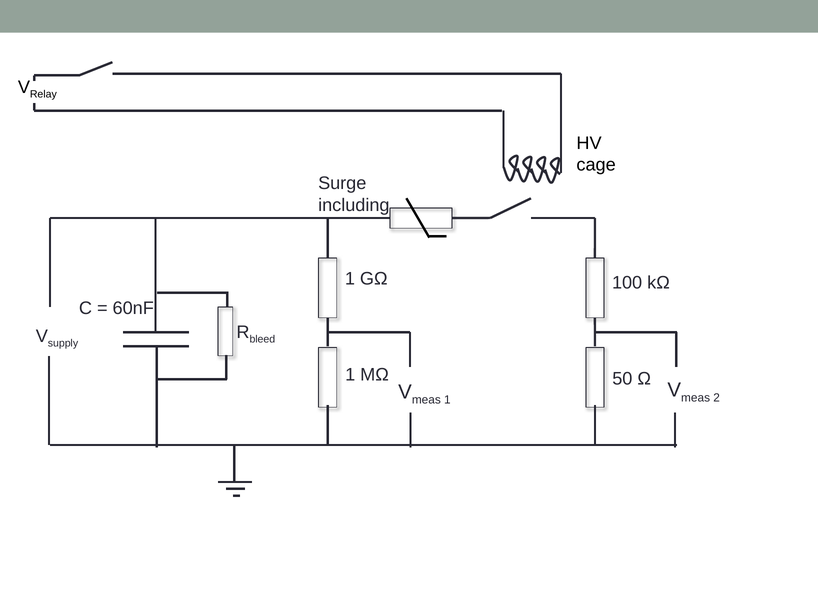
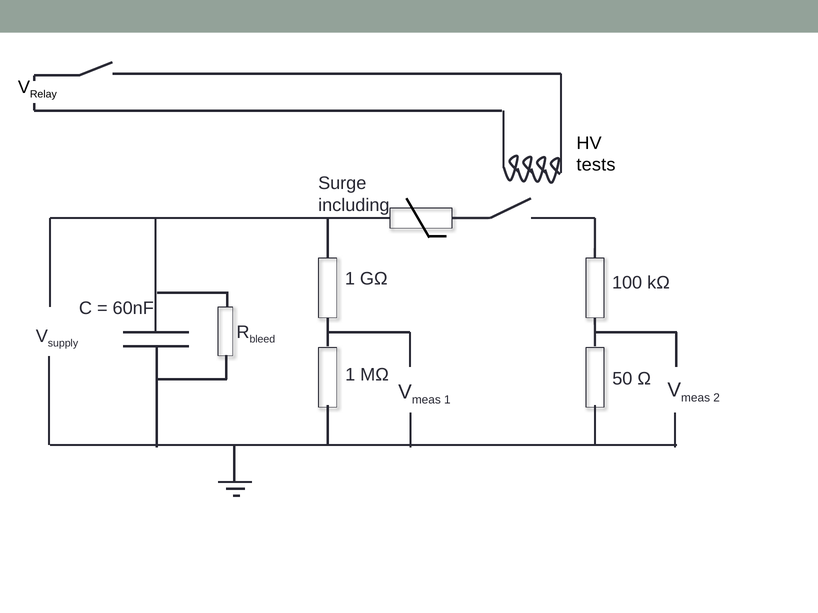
cage: cage -> tests
